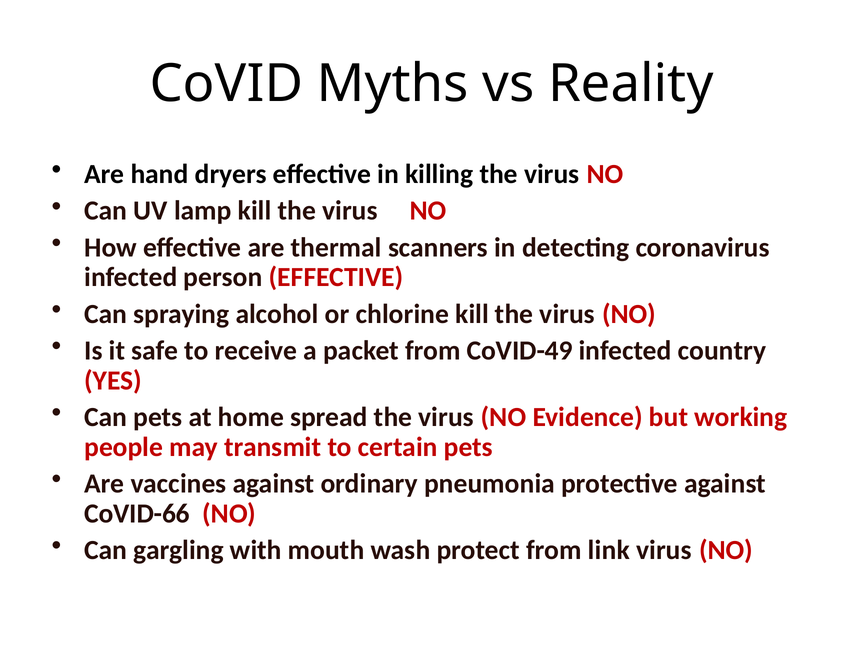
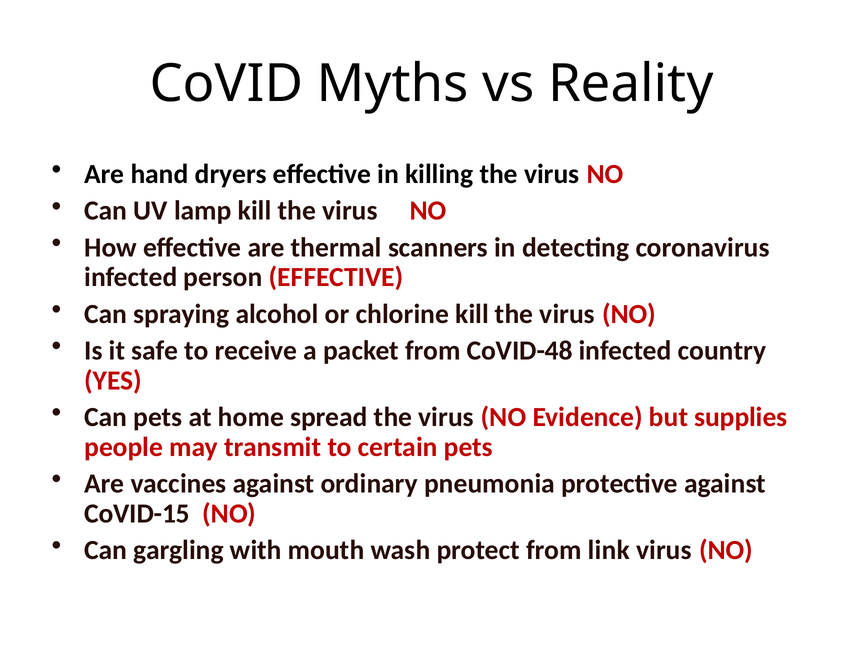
CoVID-49: CoVID-49 -> CoVID-48
working: working -> supplies
CoVID-66: CoVID-66 -> CoVID-15
